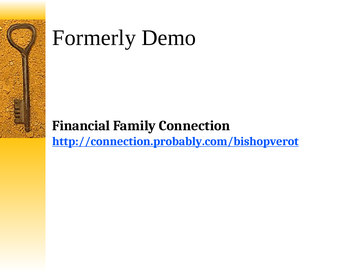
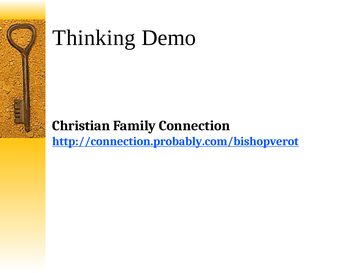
Formerly: Formerly -> Thinking
Financial: Financial -> Christian
